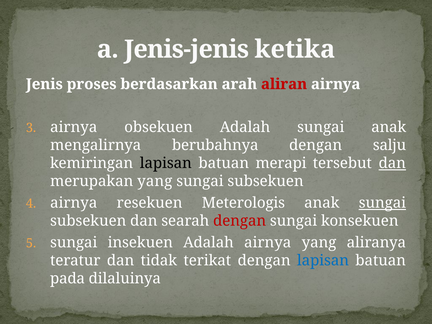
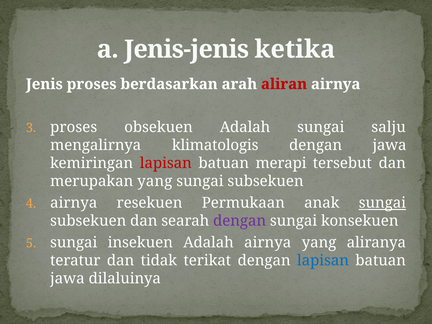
airnya at (74, 127): airnya -> proses
sungai anak: anak -> salju
berubahnya: berubahnya -> klimatologis
dengan salju: salju -> jawa
lapisan at (166, 163) colour: black -> red
dan at (392, 163) underline: present -> none
Meterologis: Meterologis -> Permukaan
dengan at (240, 221) colour: red -> purple
pada at (68, 279): pada -> jawa
